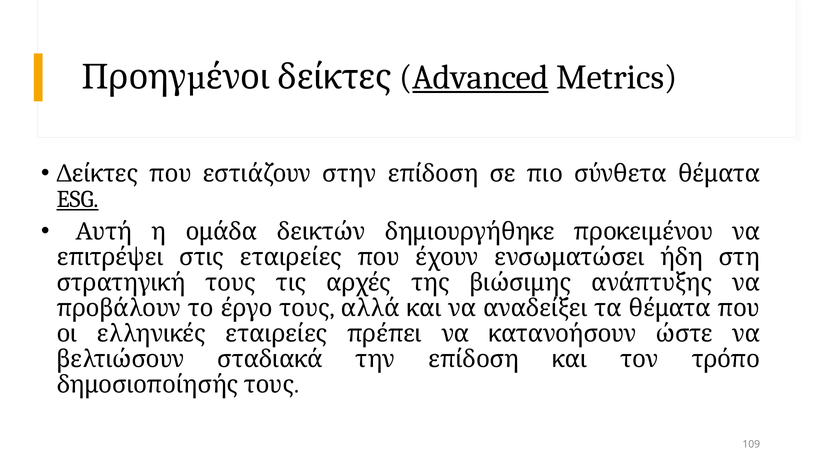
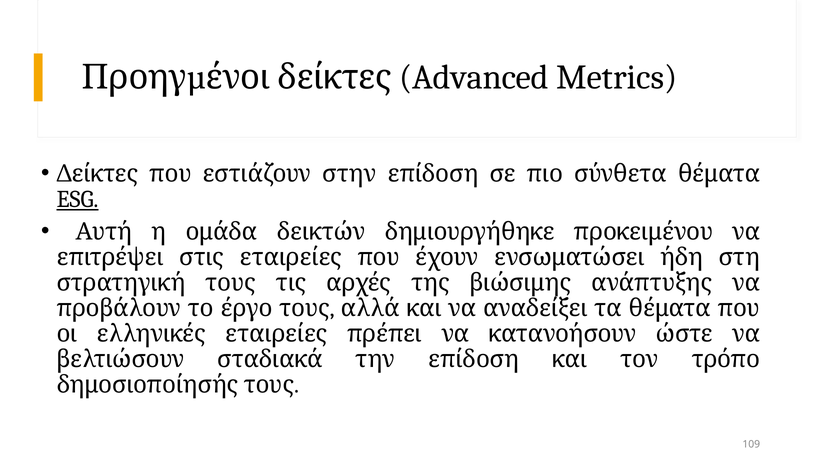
Advanced underline: present -> none
